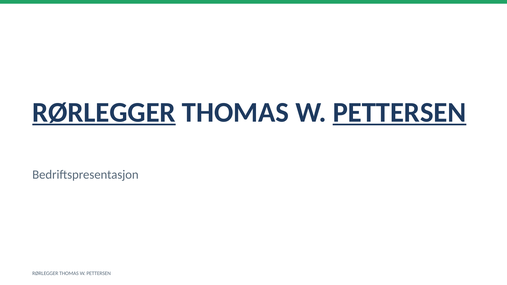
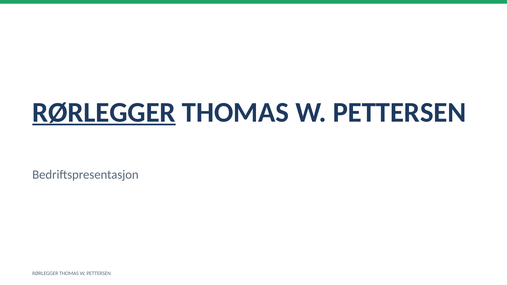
PETTERSEN at (399, 112) underline: present -> none
